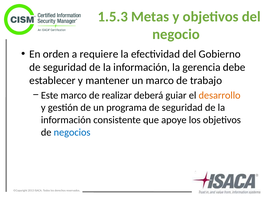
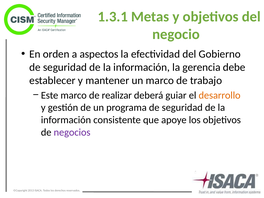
1.5.3: 1.5.3 -> 1.3.1
requiere: requiere -> aspectos
negocios colour: blue -> purple
